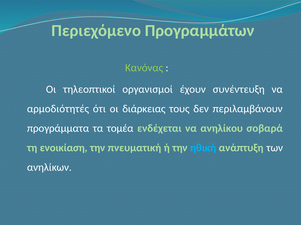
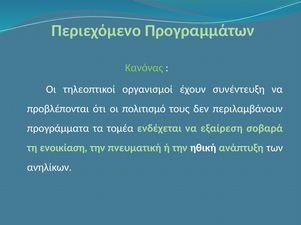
αρμοδιότητές: αρμοδιότητές -> προβλέπονται
διάρκειας: διάρκειας -> πολιτισμό
ανηλίκου: ανηλίκου -> εξαίρεση
ηθική colour: light blue -> white
